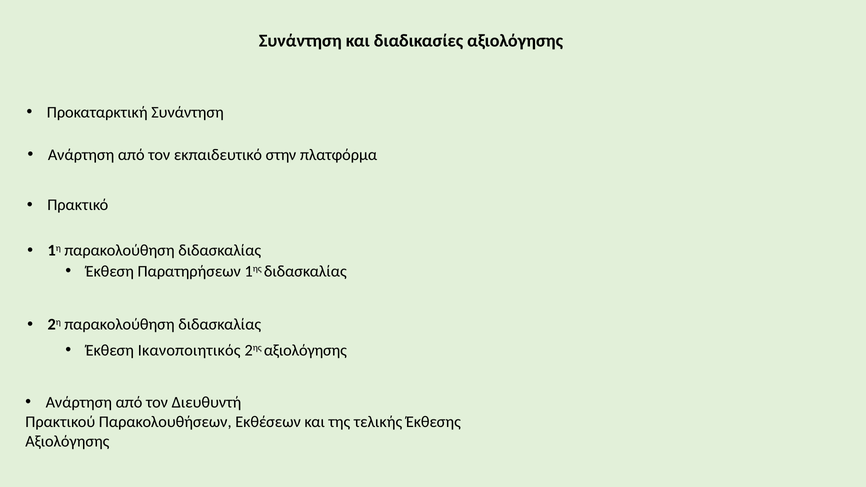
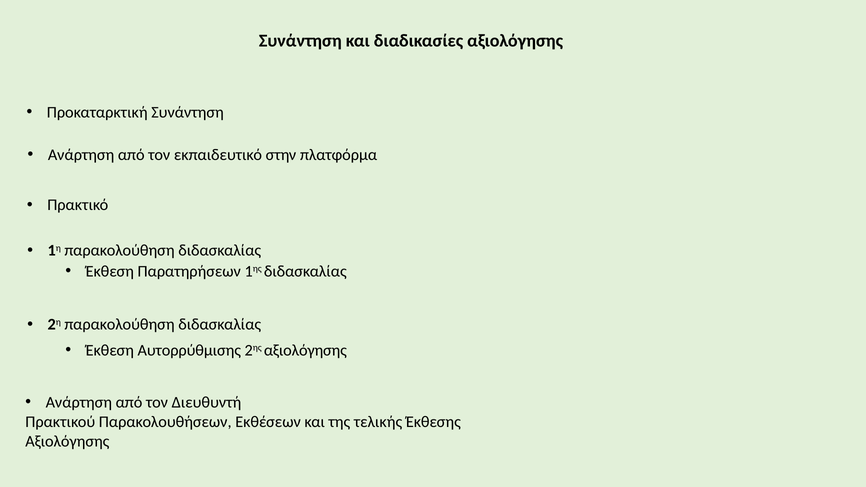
Ικανοποιητικός: Ικανοποιητικός -> Αυτορρύθμισης
